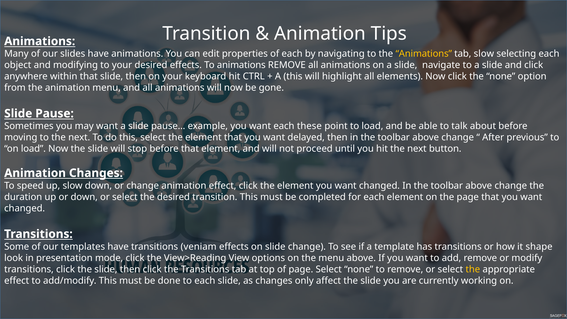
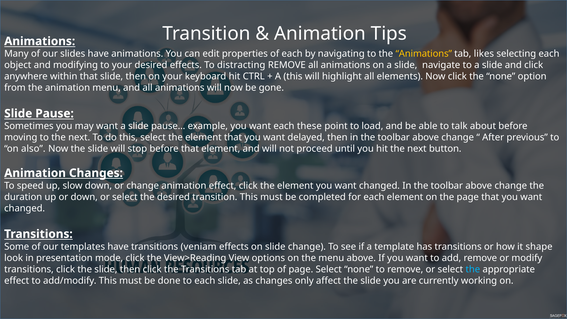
tab slow: slow -> likes
To animations: animations -> distracting
on load: load -> also
the at (473, 269) colour: yellow -> light blue
